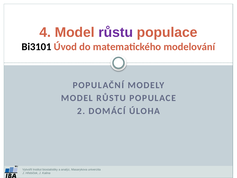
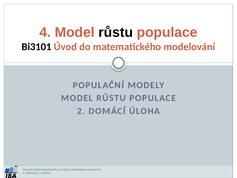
růstu at (116, 32) colour: purple -> black
